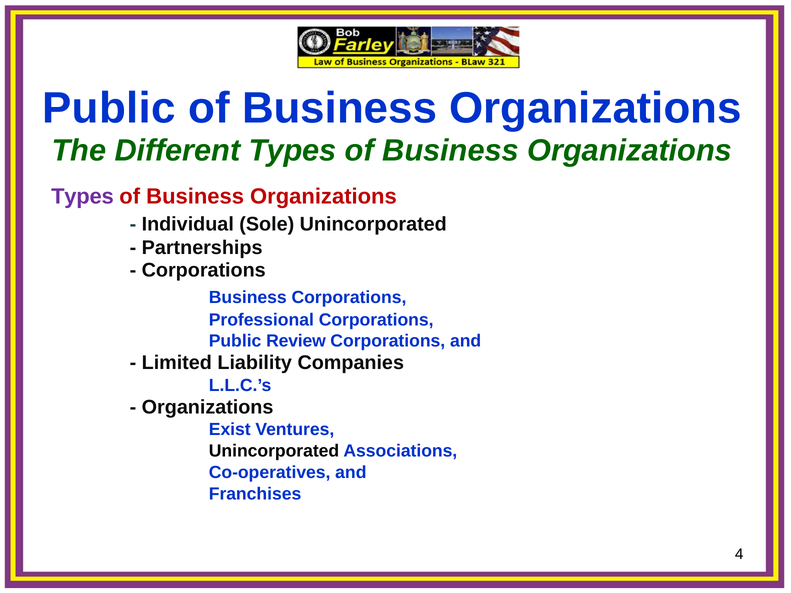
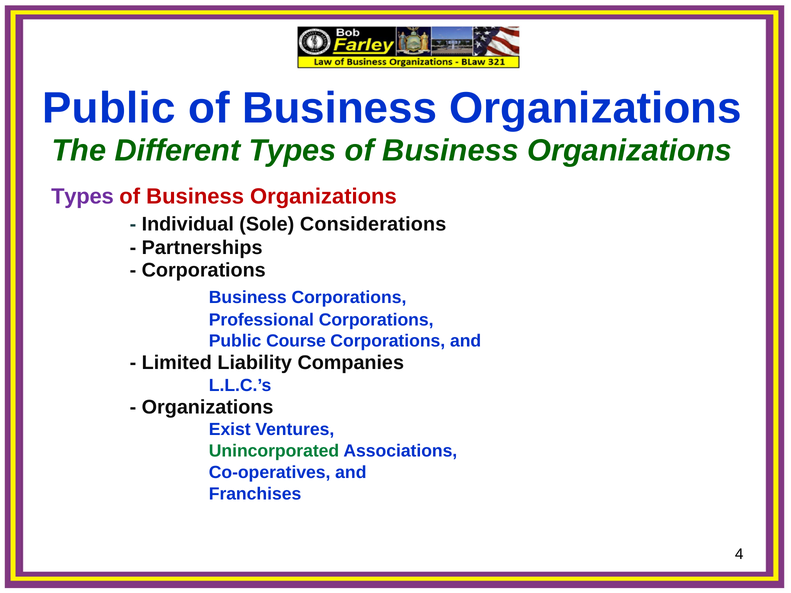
Sole Unincorporated: Unincorporated -> Considerations
Review: Review -> Course
Unincorporated at (274, 451) colour: black -> green
